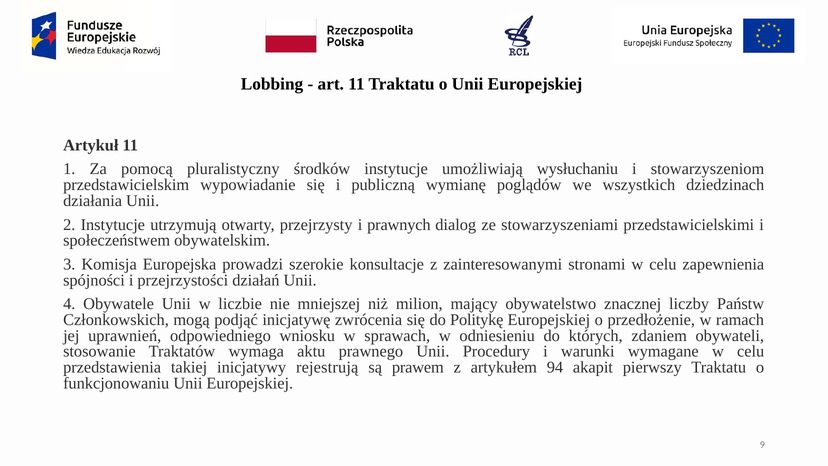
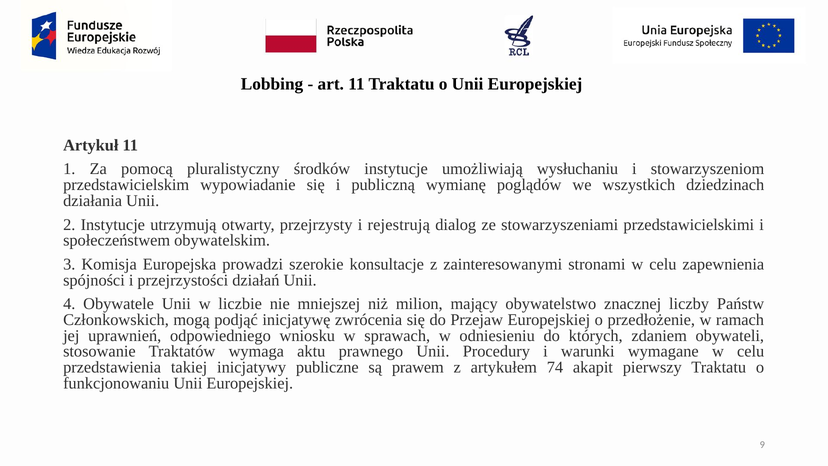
prawnych: prawnych -> rejestrują
Politykę: Politykę -> Przejaw
rejestrują: rejestrują -> publiczne
94: 94 -> 74
